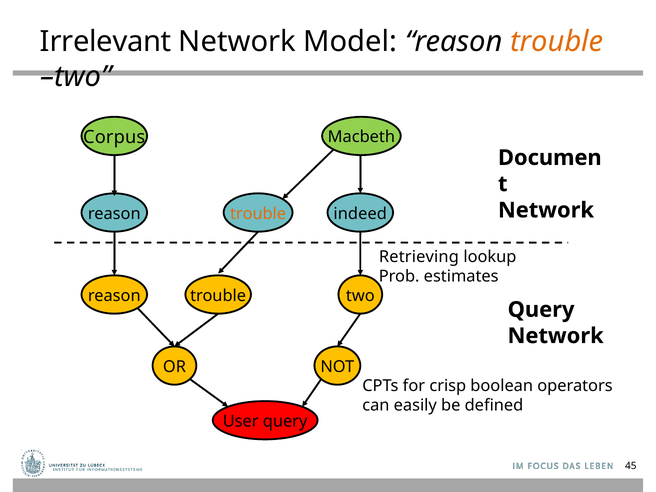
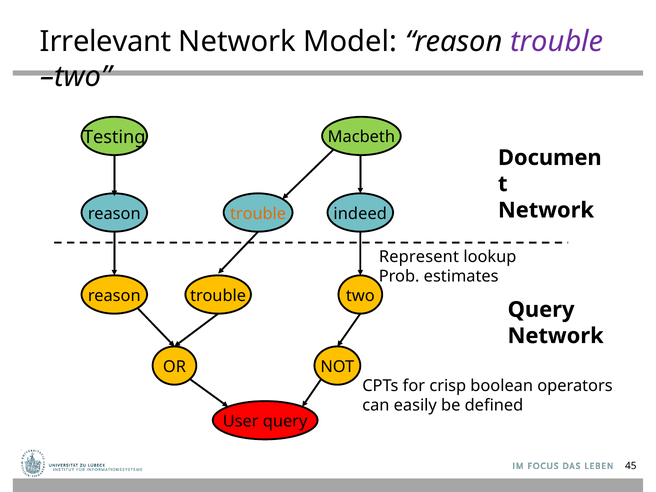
trouble at (557, 41) colour: orange -> purple
Corpus: Corpus -> Testing
Retrieving: Retrieving -> Represent
